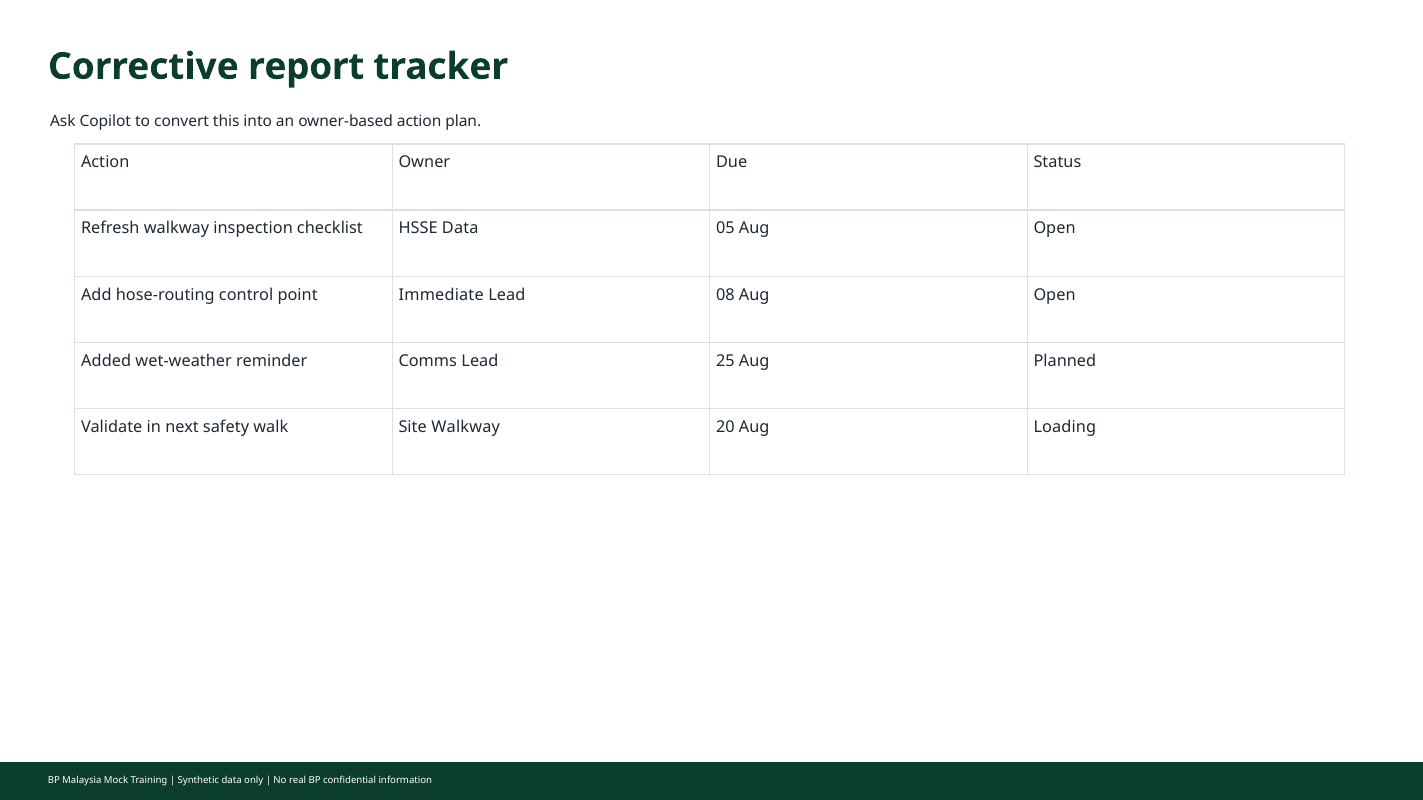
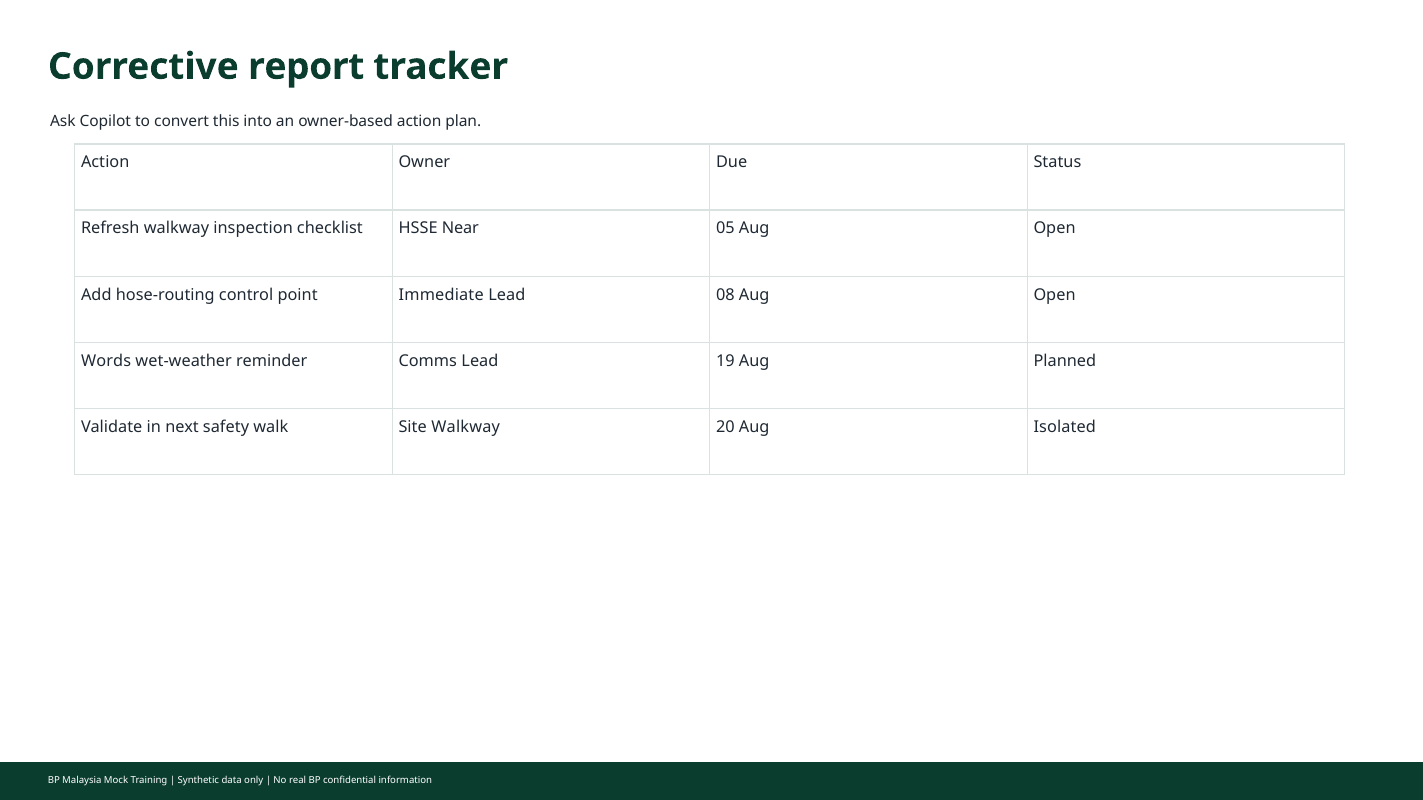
HSSE Data: Data -> Near
Added: Added -> Words
25: 25 -> 19
Loading: Loading -> Isolated
